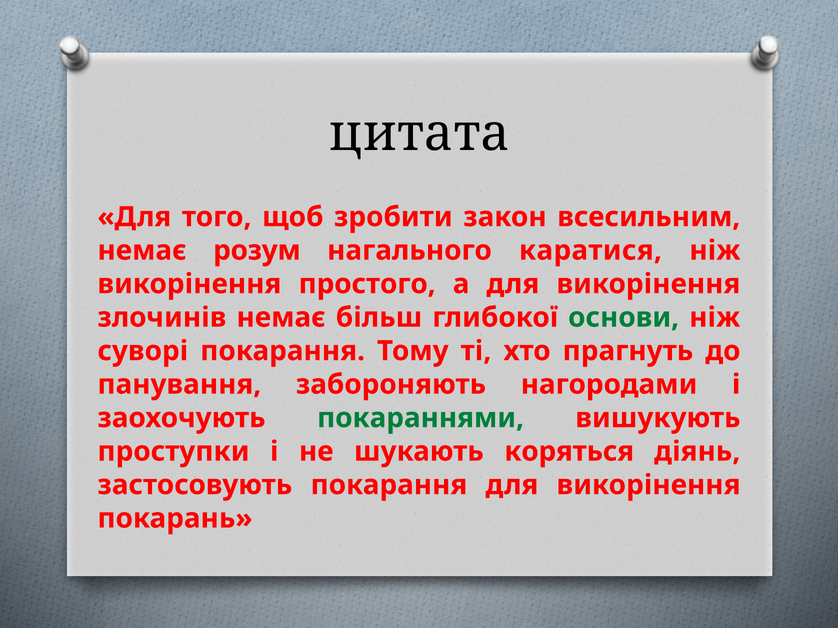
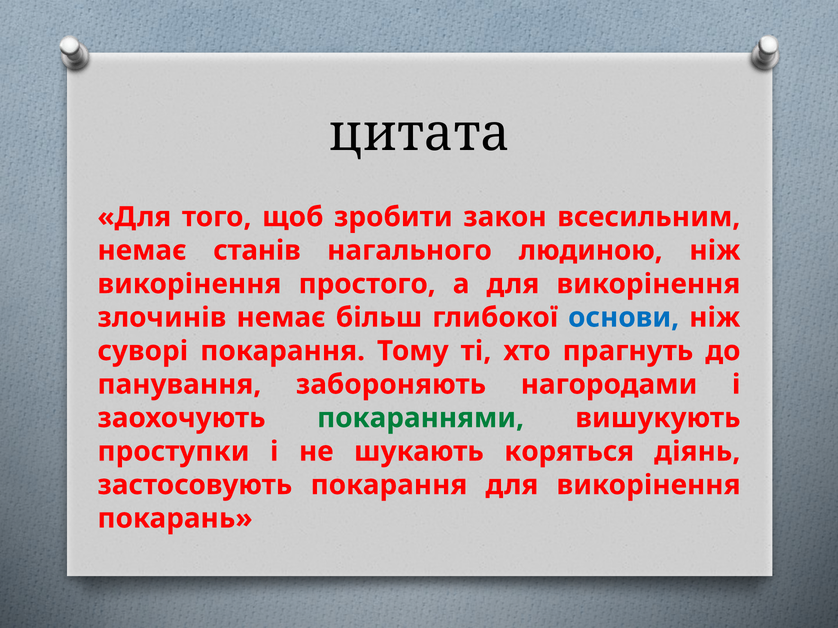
розум: розум -> станів
каратися: каратися -> людиною
основи colour: green -> blue
